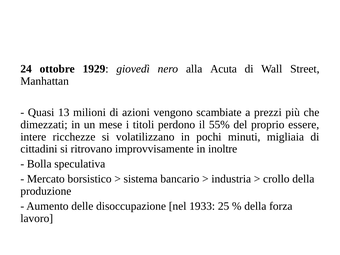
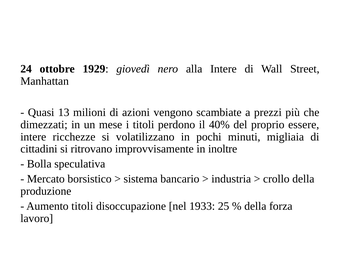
alla Acuta: Acuta -> Intere
55%: 55% -> 40%
Aumento delle: delle -> titoli
